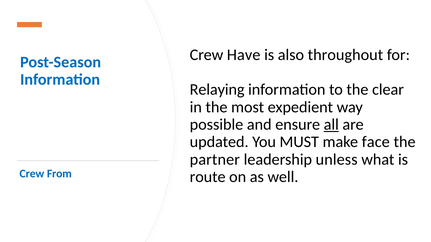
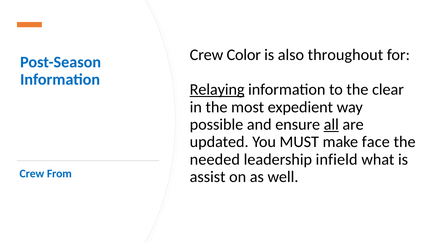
Have: Have -> Color
Relaying underline: none -> present
partner: partner -> needed
unless: unless -> infield
route: route -> assist
